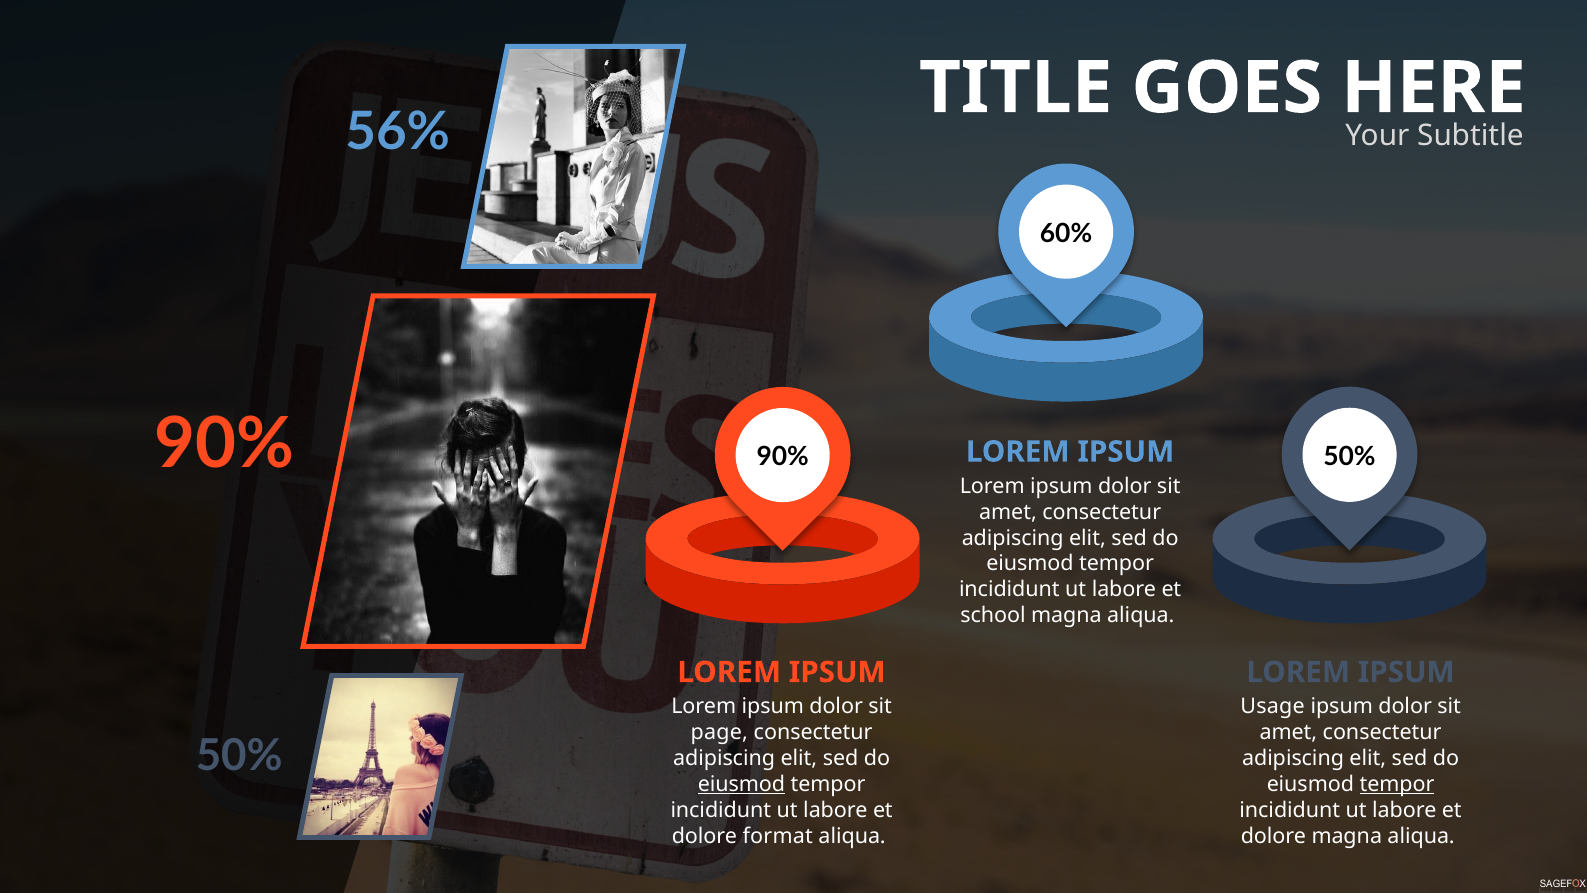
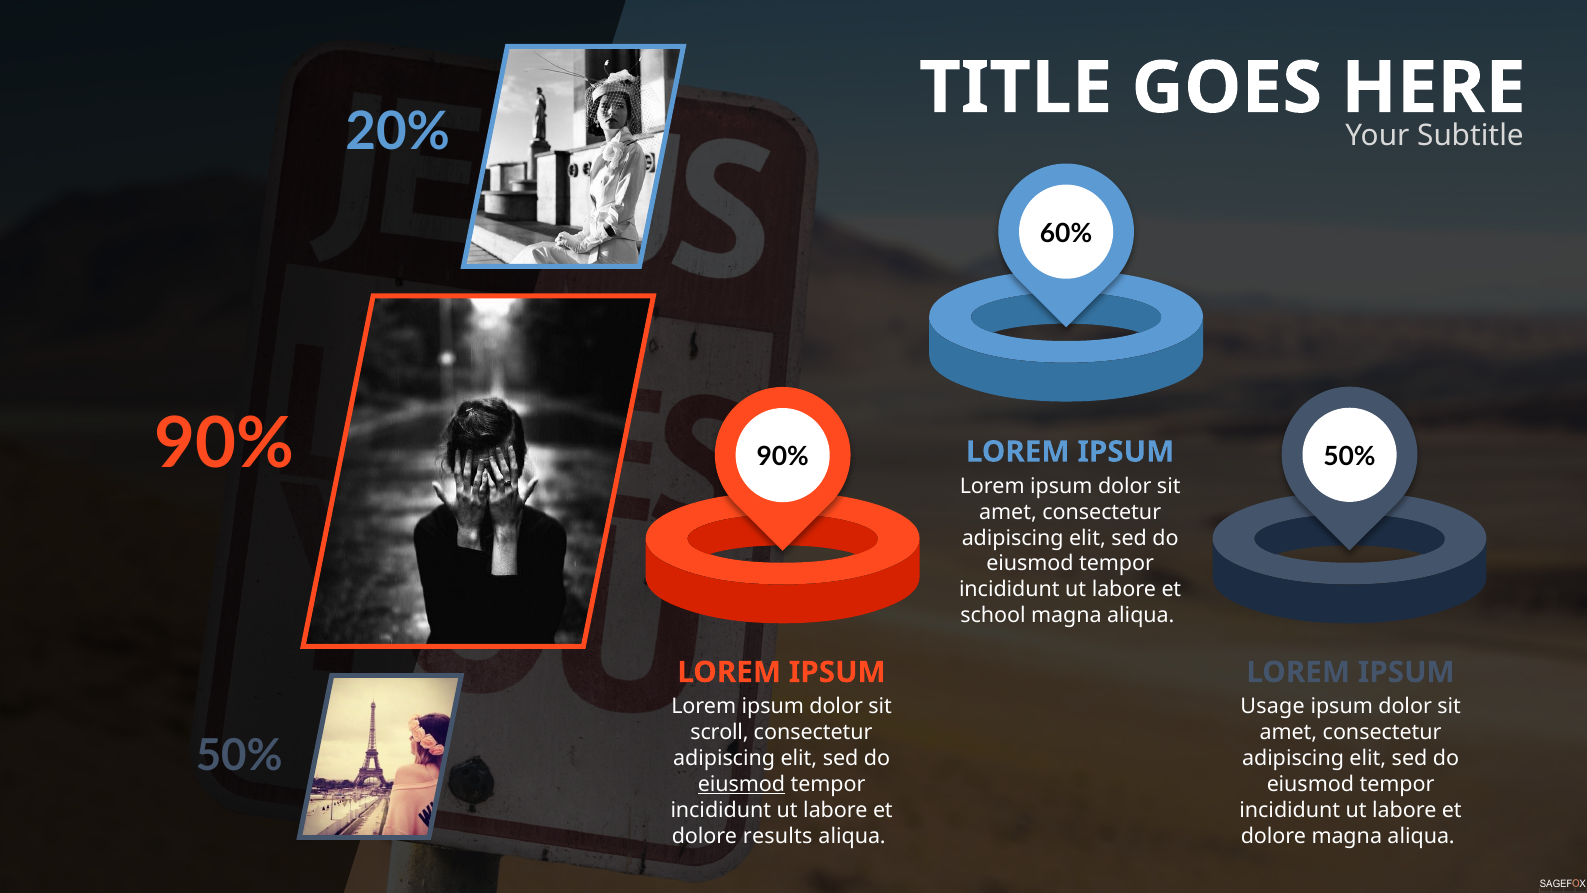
56%: 56% -> 20%
page: page -> scroll
tempor at (1397, 784) underline: present -> none
format: format -> results
